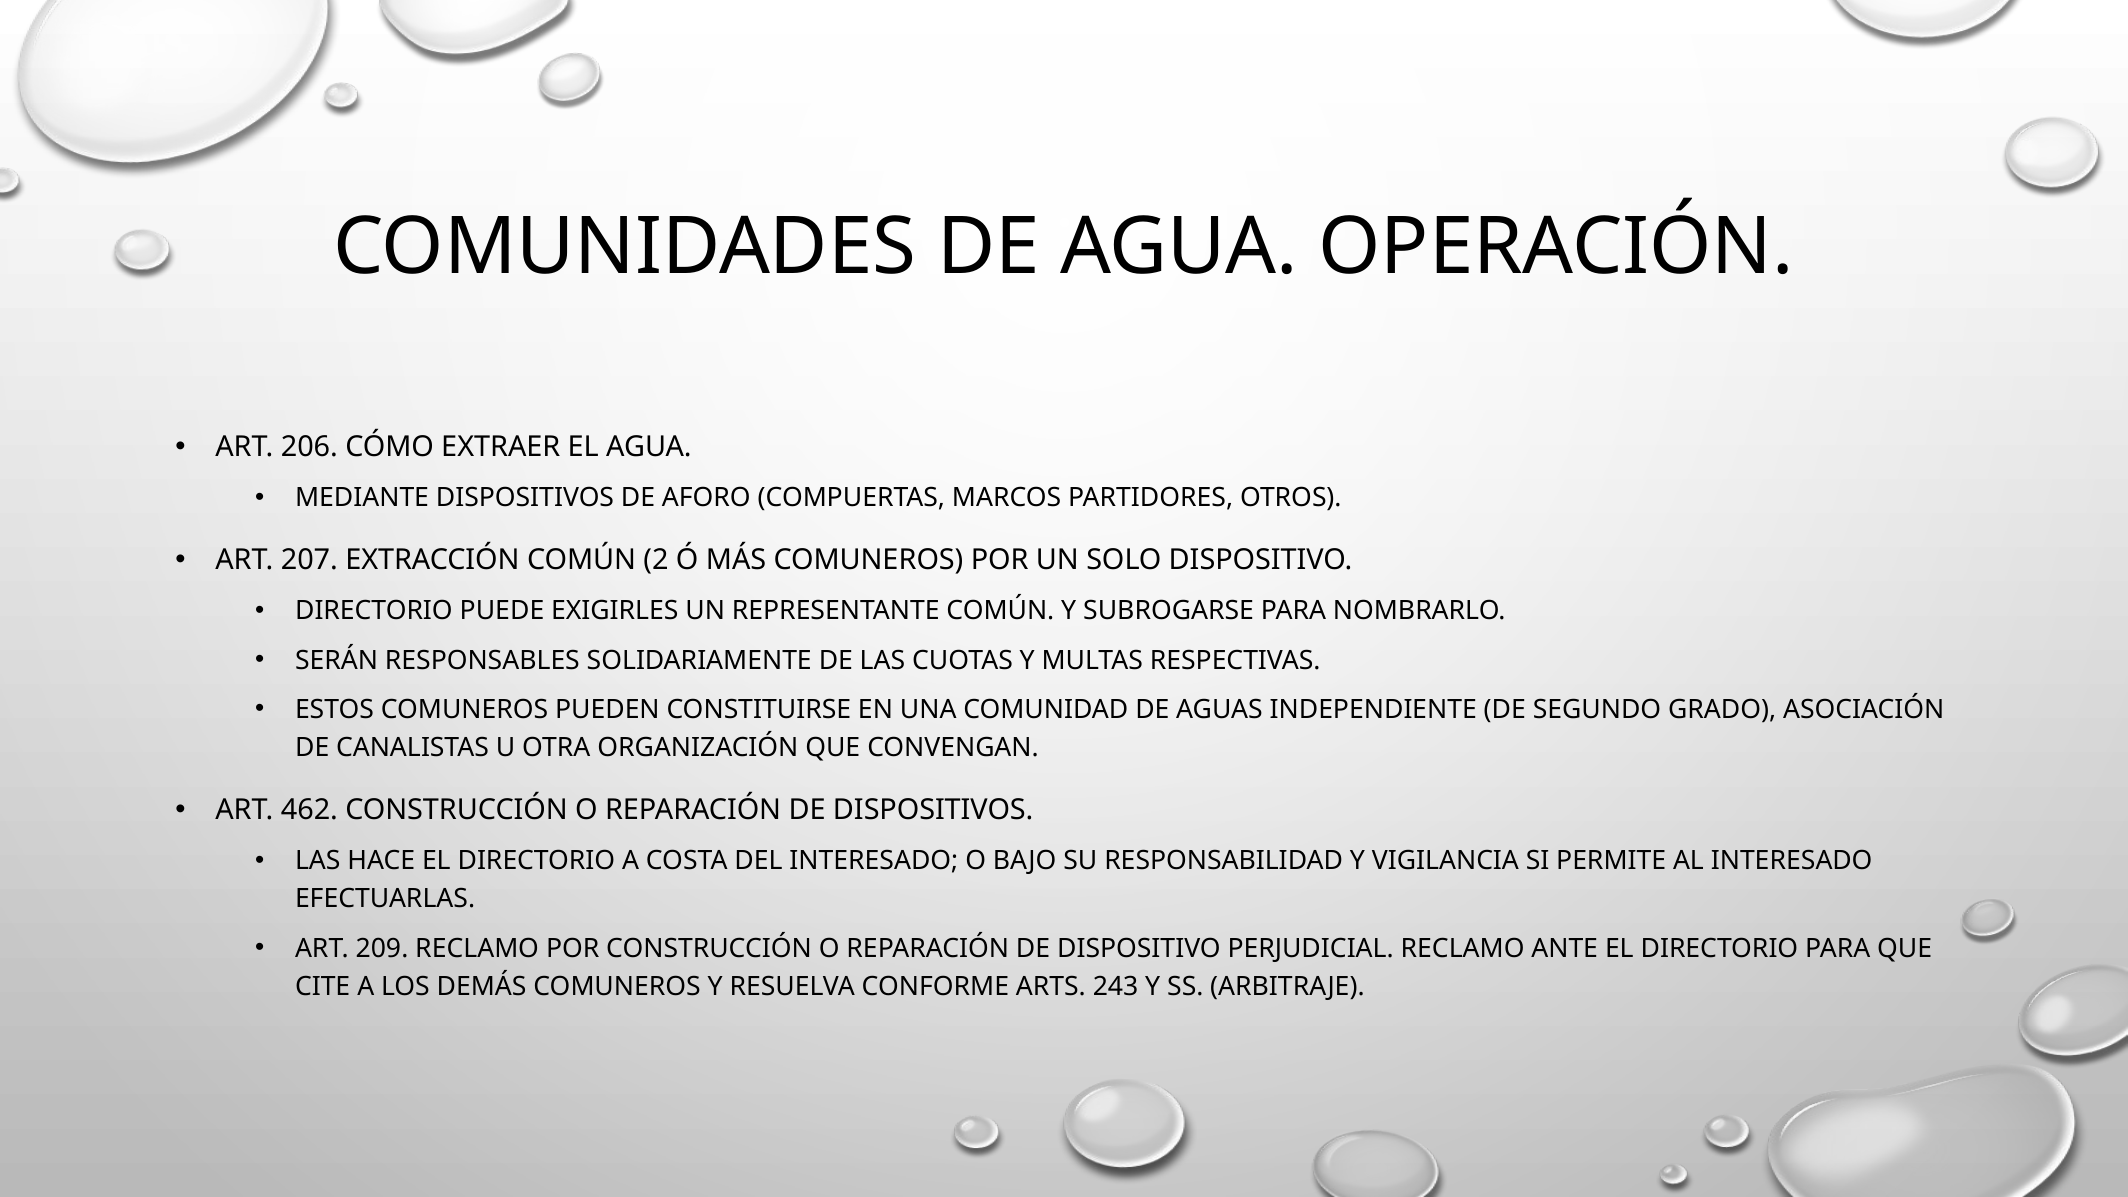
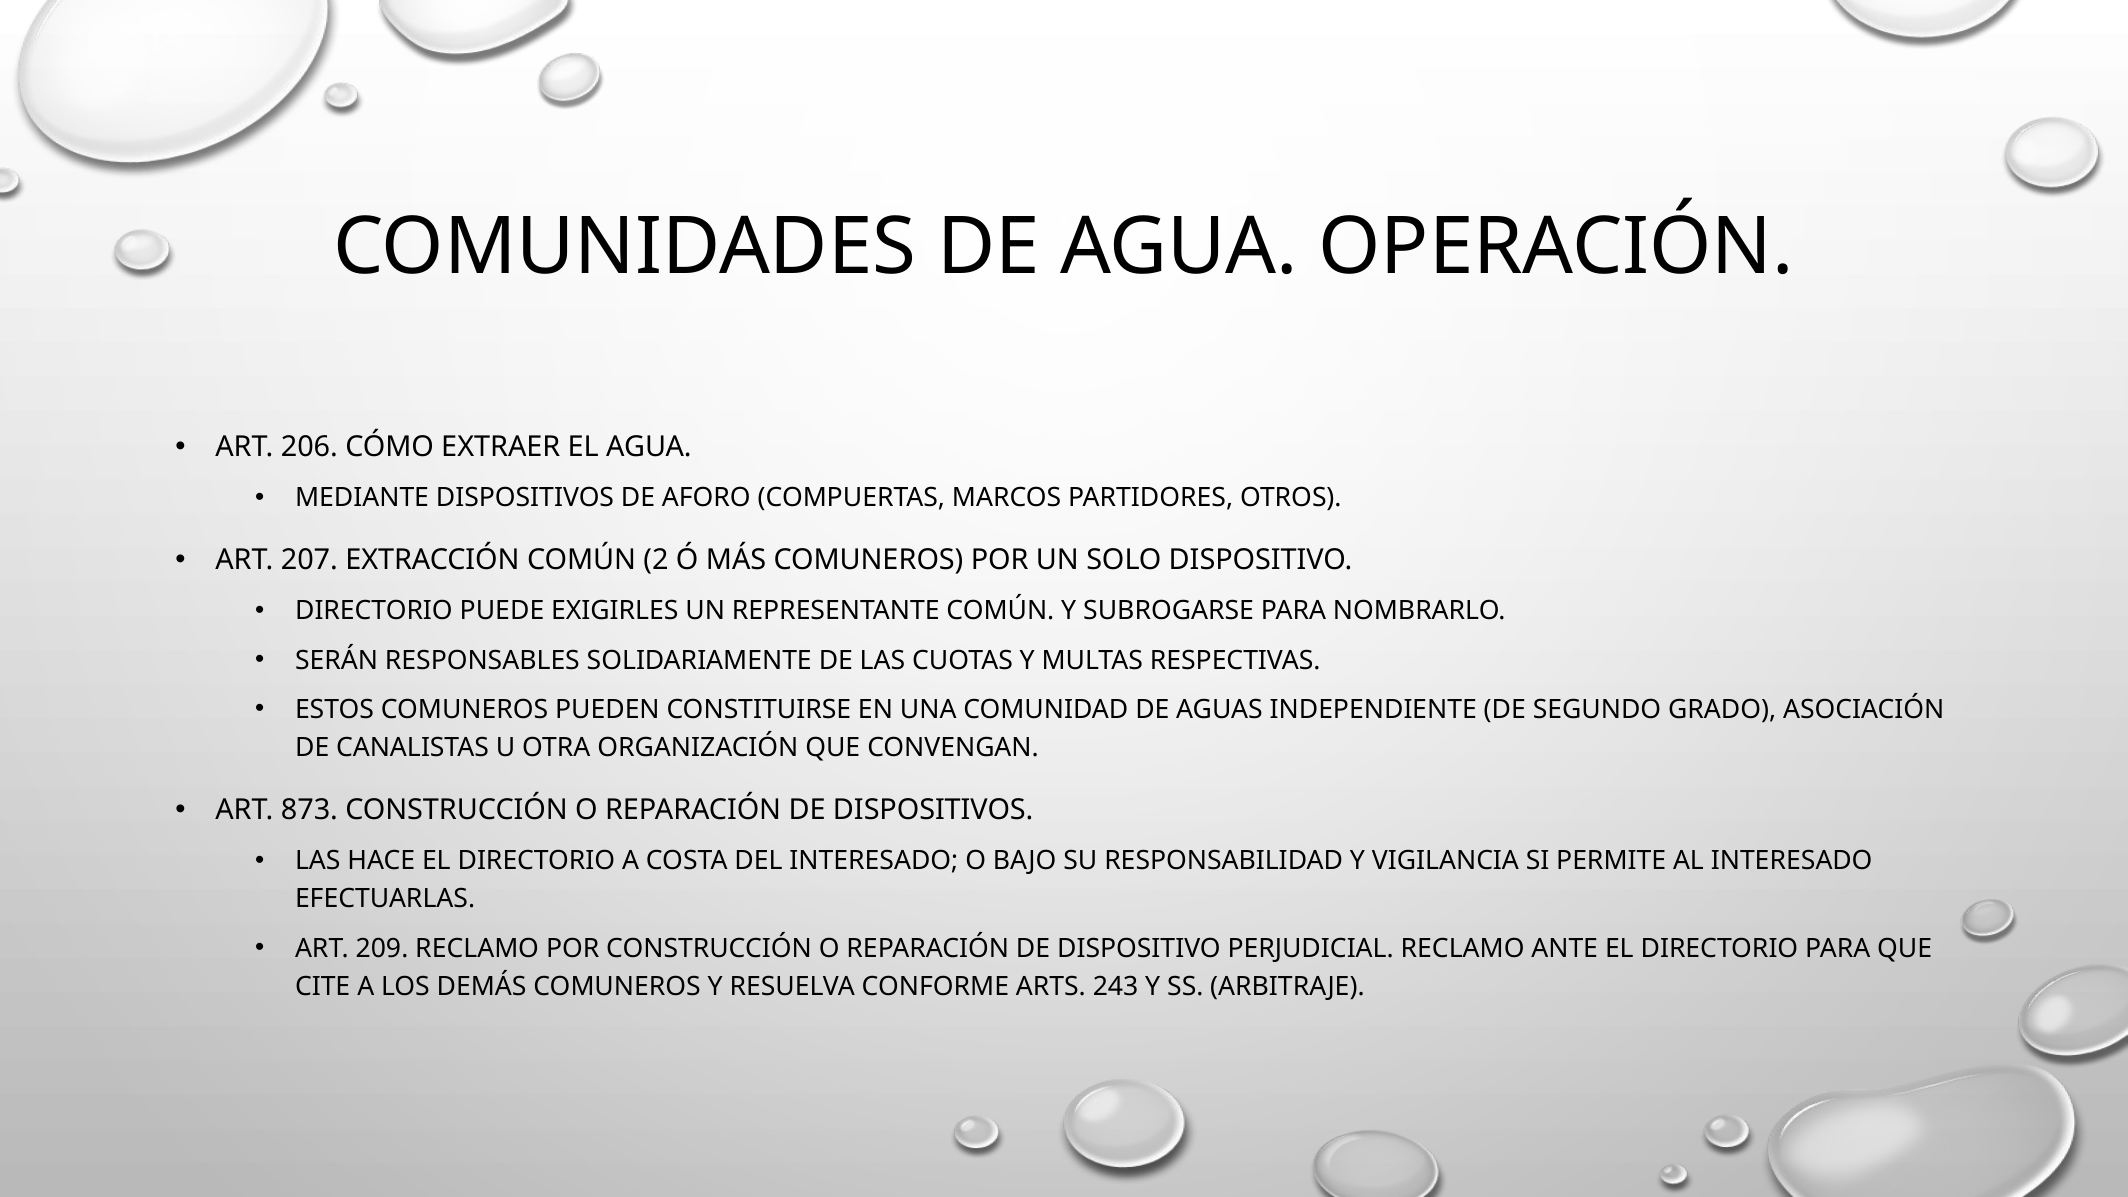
462: 462 -> 873
